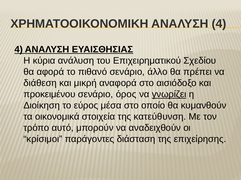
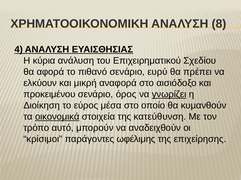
ΑΝΑΛΥΣΗ 4: 4 -> 8
άλλο: άλλο -> ευρύ
διάθεση: διάθεση -> ελκύουν
οικονομικά underline: none -> present
διάσταση: διάσταση -> ωφέλιμης
